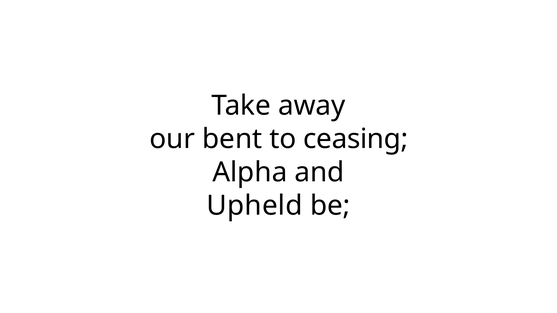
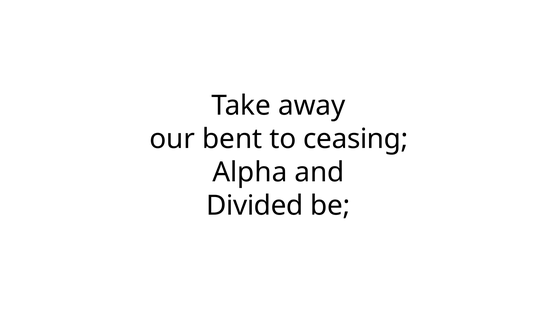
Upheld: Upheld -> Divided
